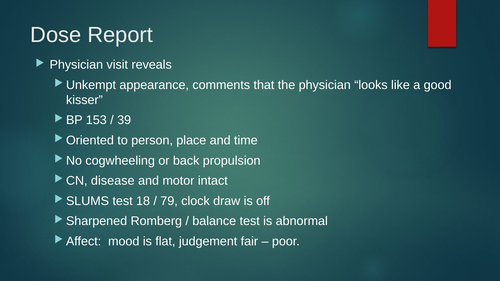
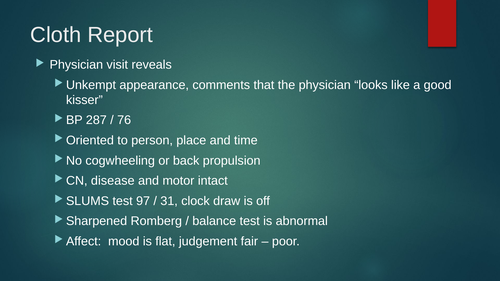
Dose: Dose -> Cloth
153: 153 -> 287
39: 39 -> 76
18: 18 -> 97
79: 79 -> 31
